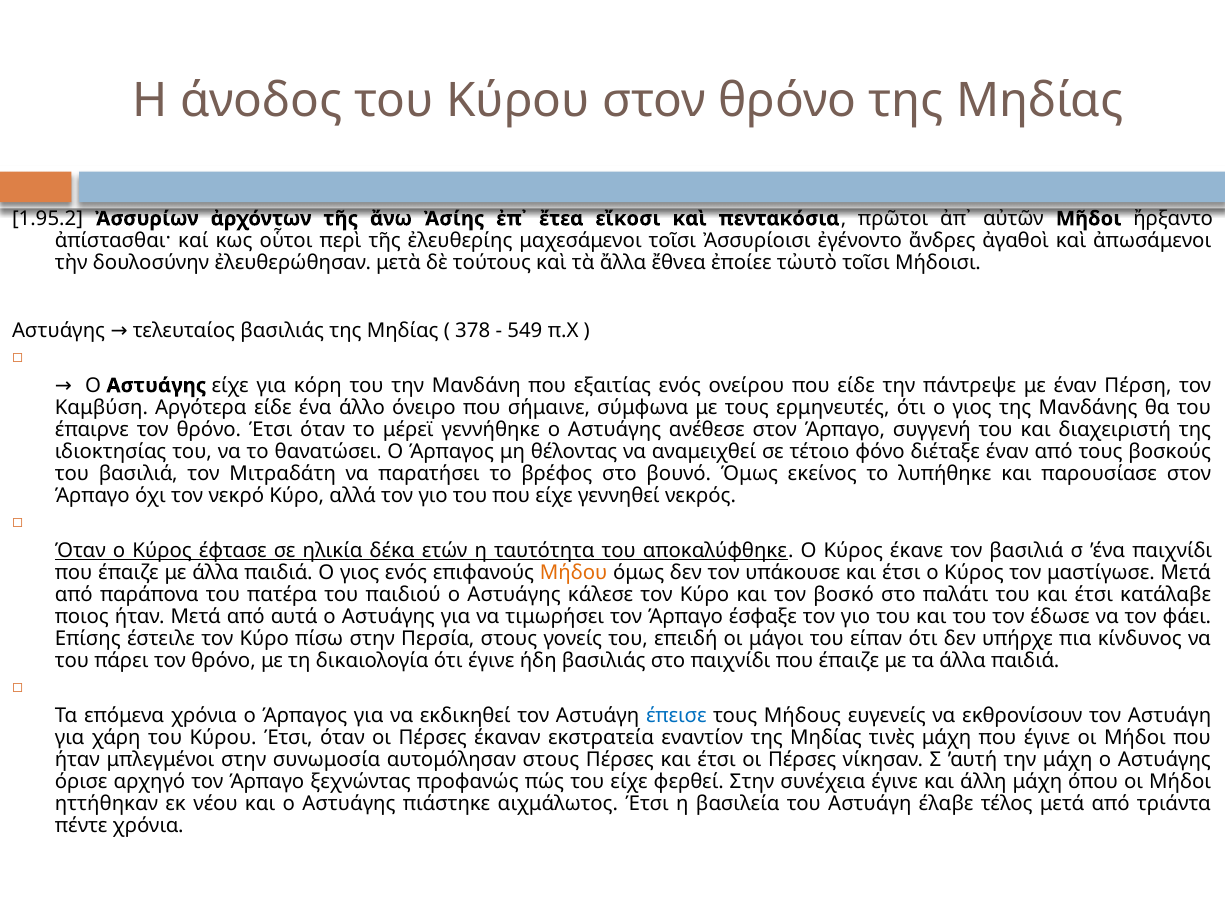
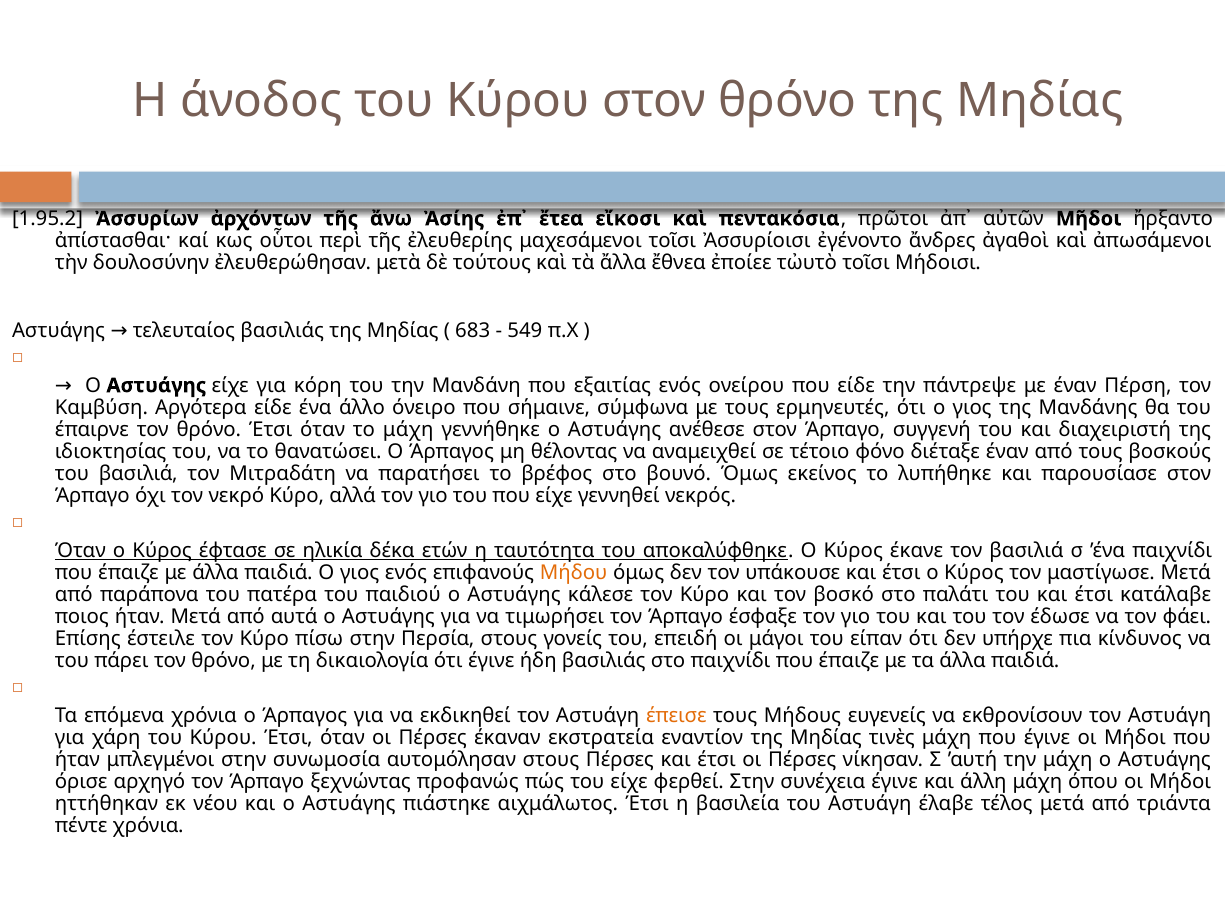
378: 378 -> 683
το μέρεϊ: μέρεϊ -> μάχη
έπεισε colour: blue -> orange
